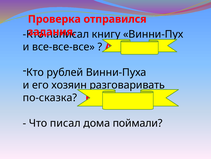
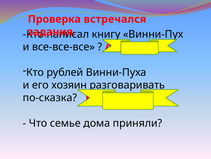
отправился: отправился -> встречался
писал: писал -> семье
поймали: поймали -> приняли
